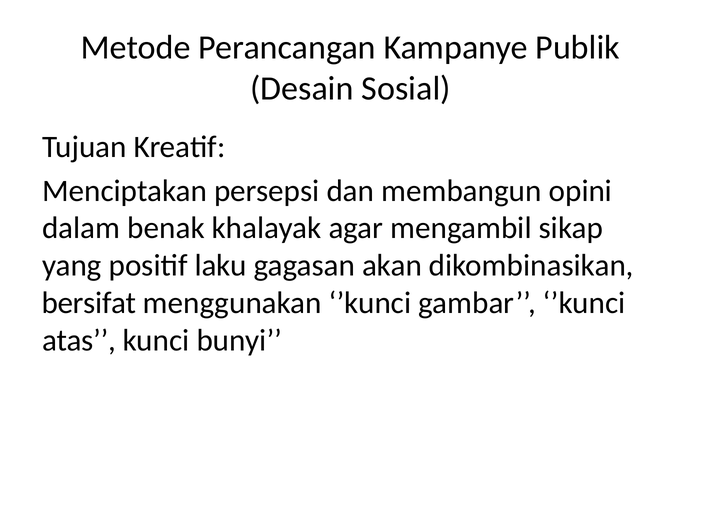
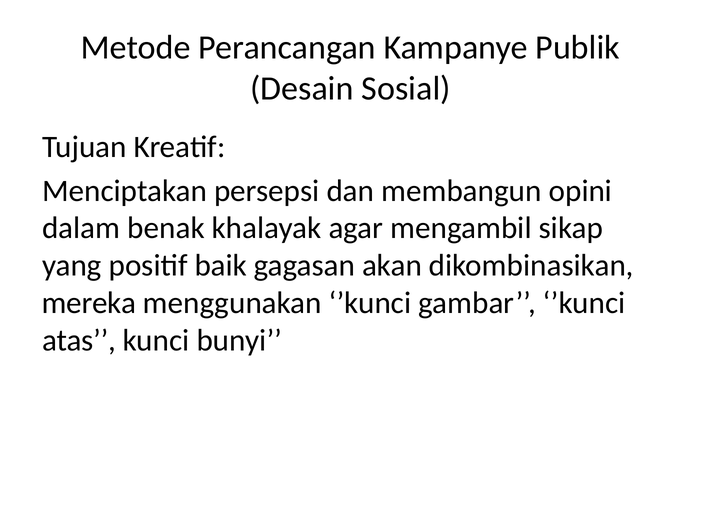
laku: laku -> baik
bersifat: bersifat -> mereka
